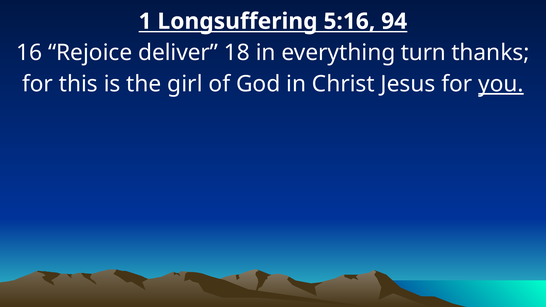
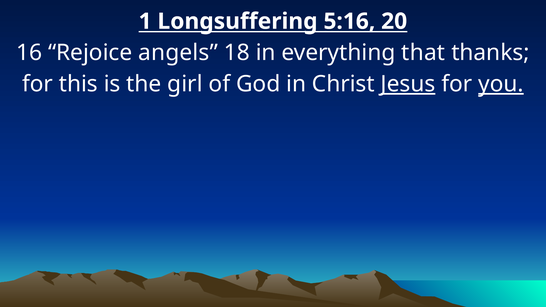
94: 94 -> 20
deliver: deliver -> angels
turn: turn -> that
Jesus underline: none -> present
